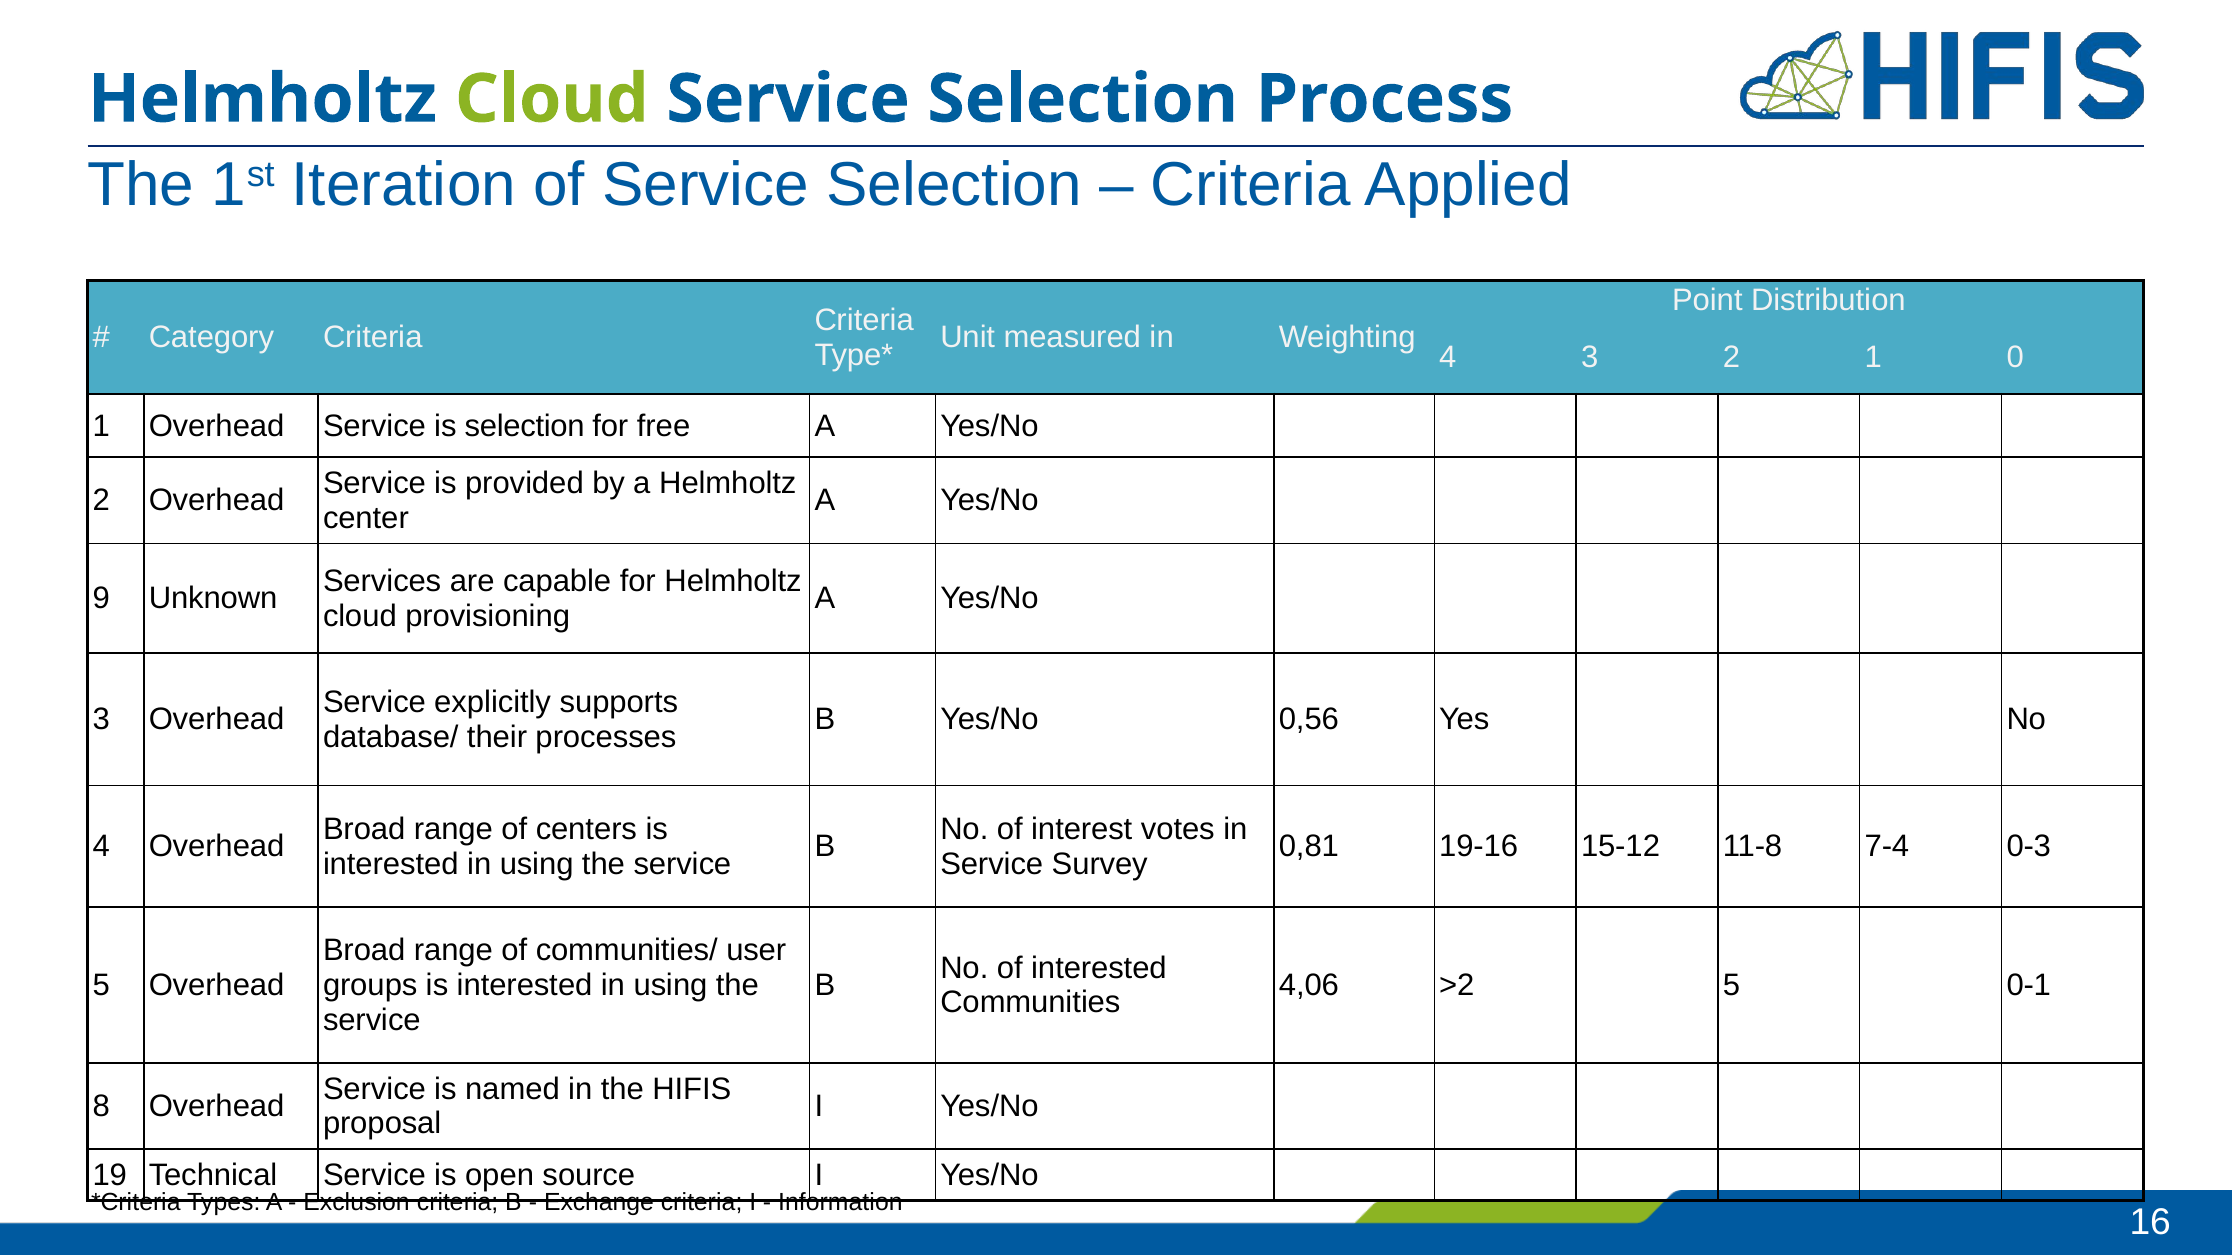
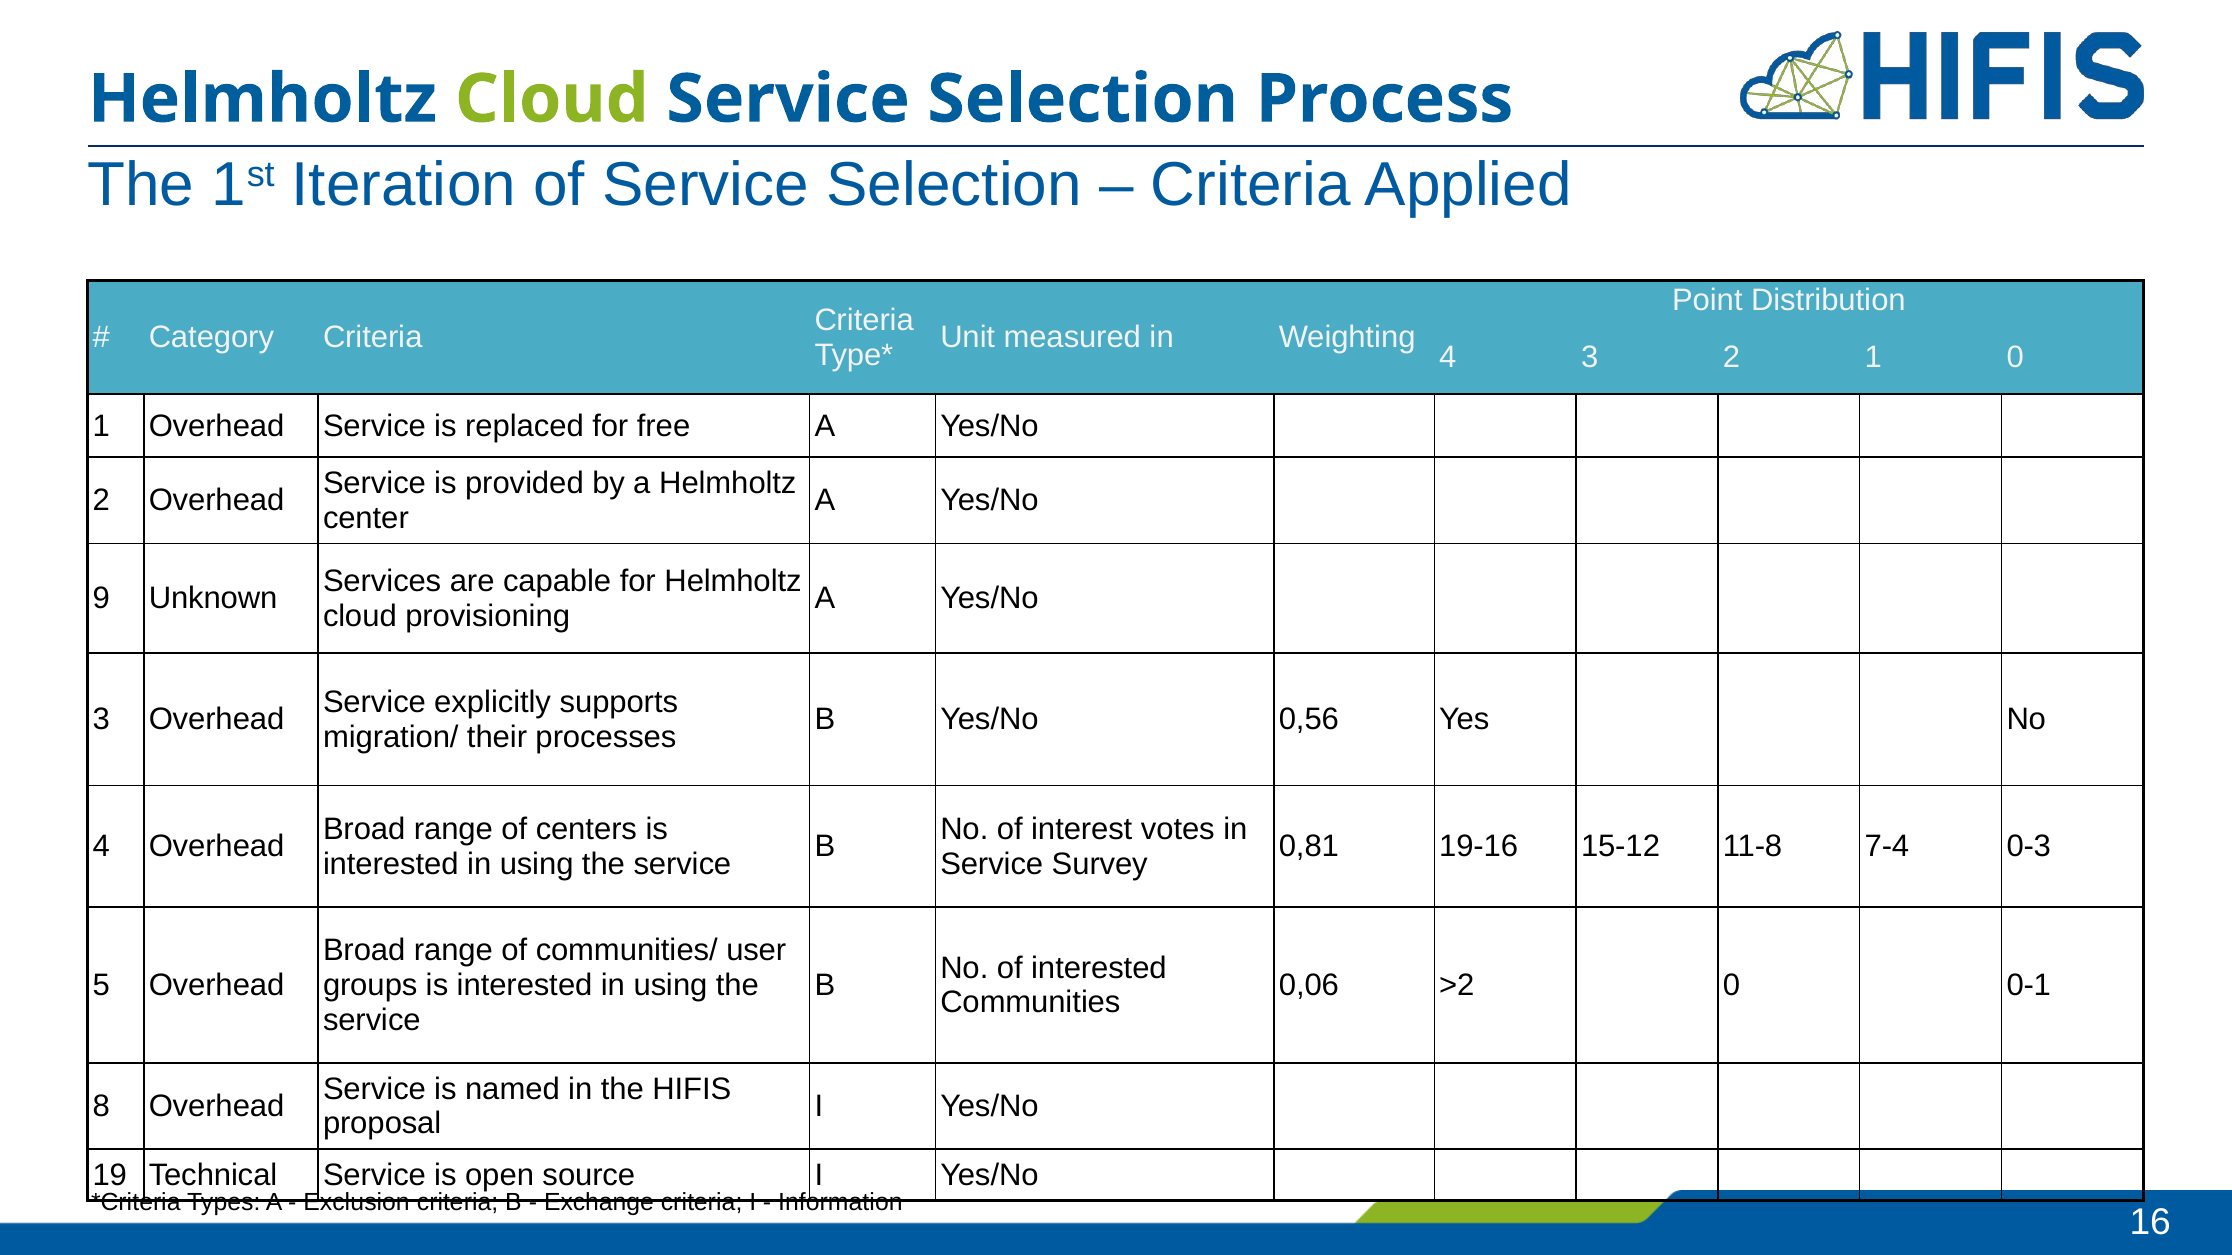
is selection: selection -> replaced
database/: database/ -> migration/
4,06: 4,06 -> 0,06
>2 5: 5 -> 0
